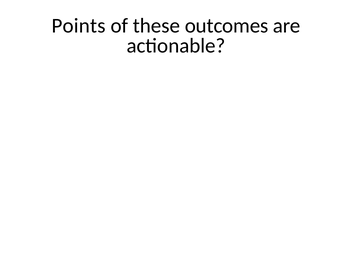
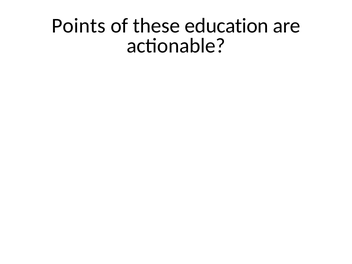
outcomes: outcomes -> education
